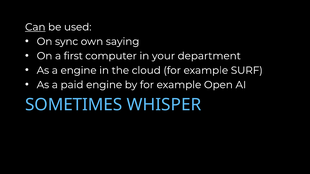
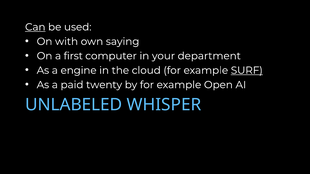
sync: sync -> with
SURF underline: none -> present
paid engine: engine -> twenty
SOMETIMES: SOMETIMES -> UNLABELED
